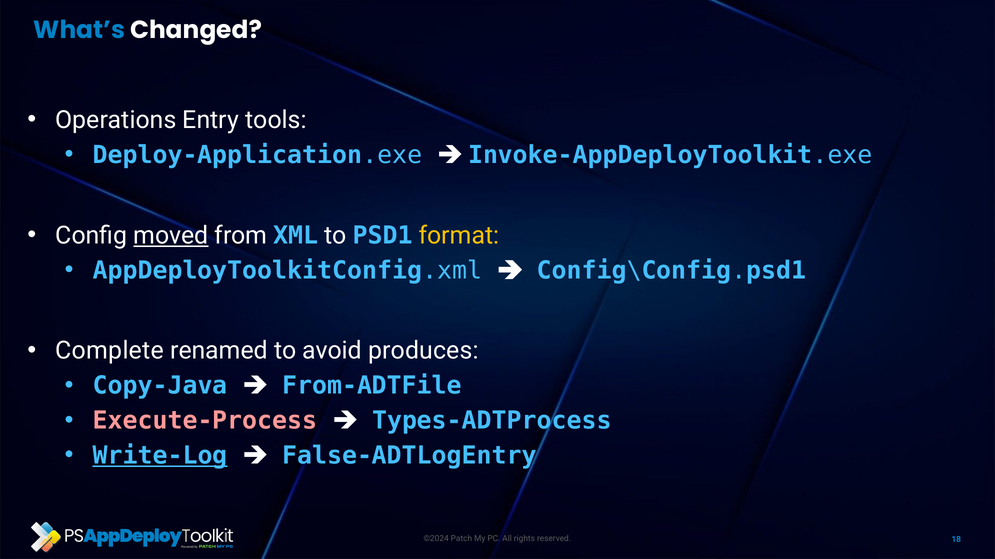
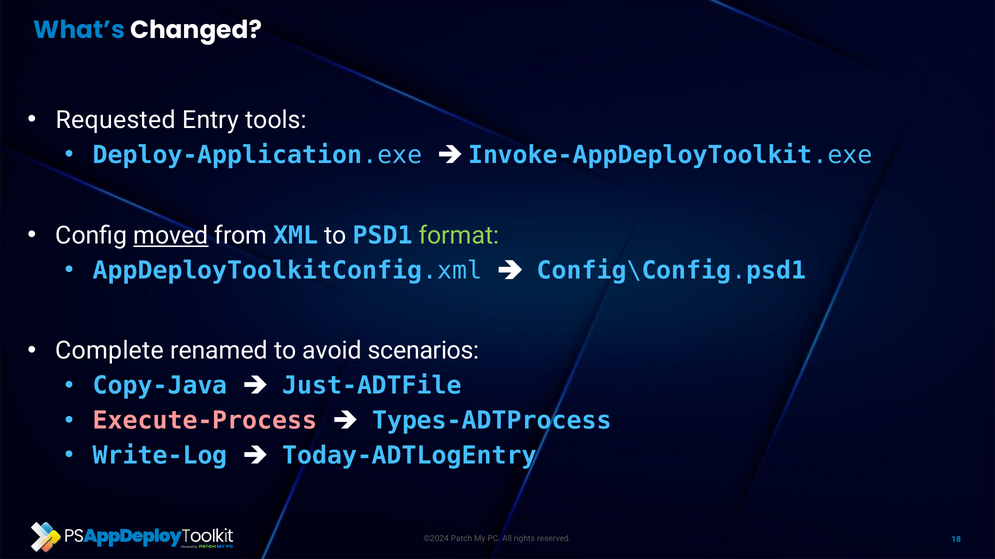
Operations: Operations -> Requested
format colour: yellow -> light green
produces: produces -> scenarios
From-ADTFile: From-ADTFile -> Just-ADTFile
Write-Log underline: present -> none
False-ADTLogEntry: False-ADTLogEntry -> Today-ADTLogEntry
